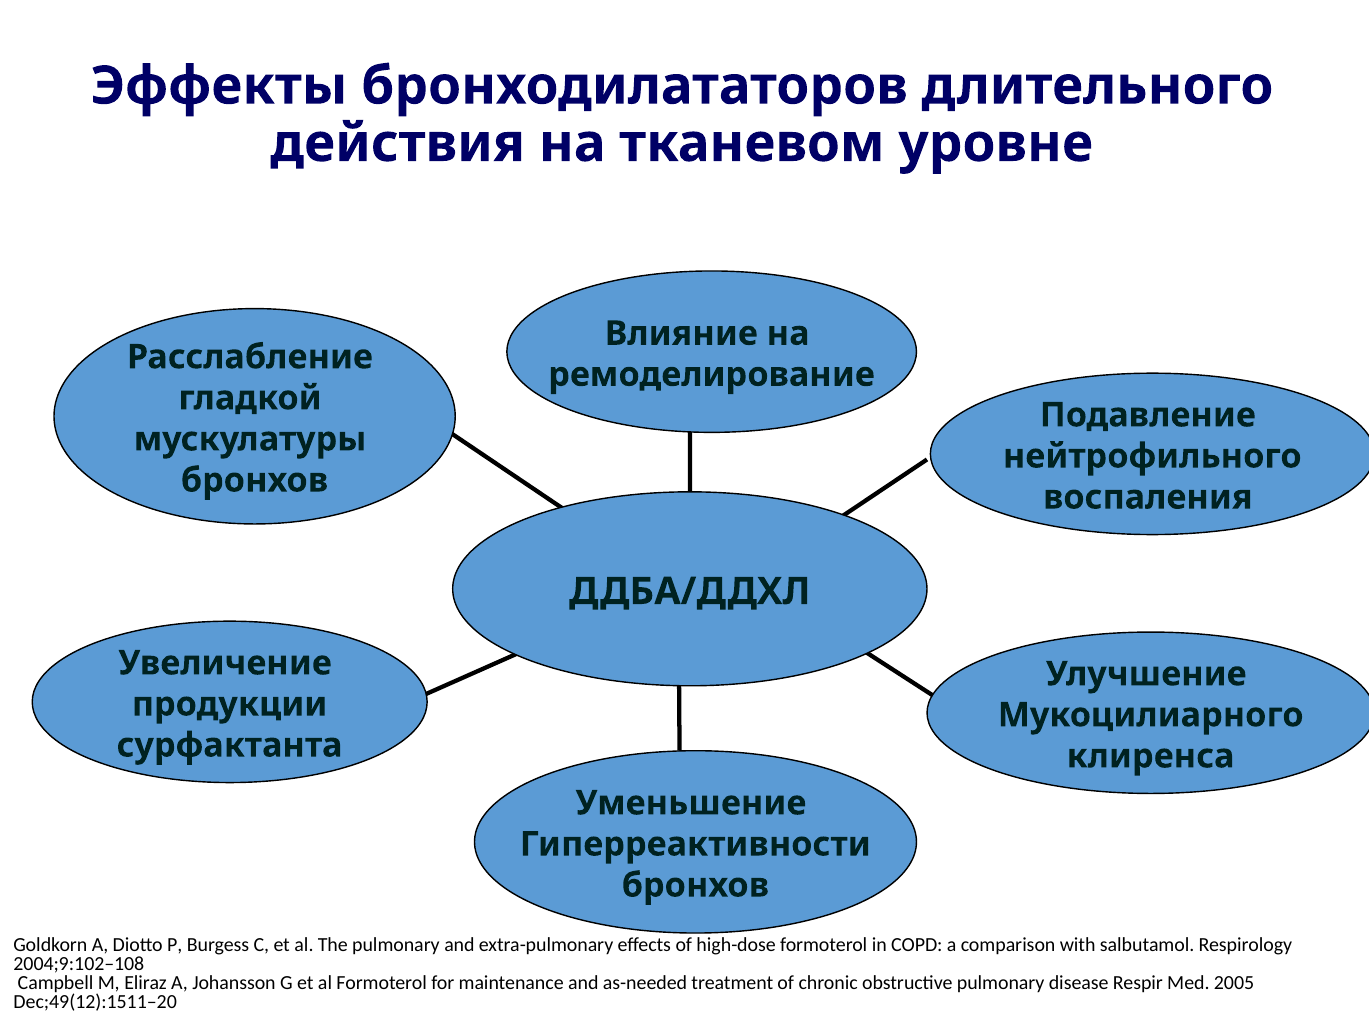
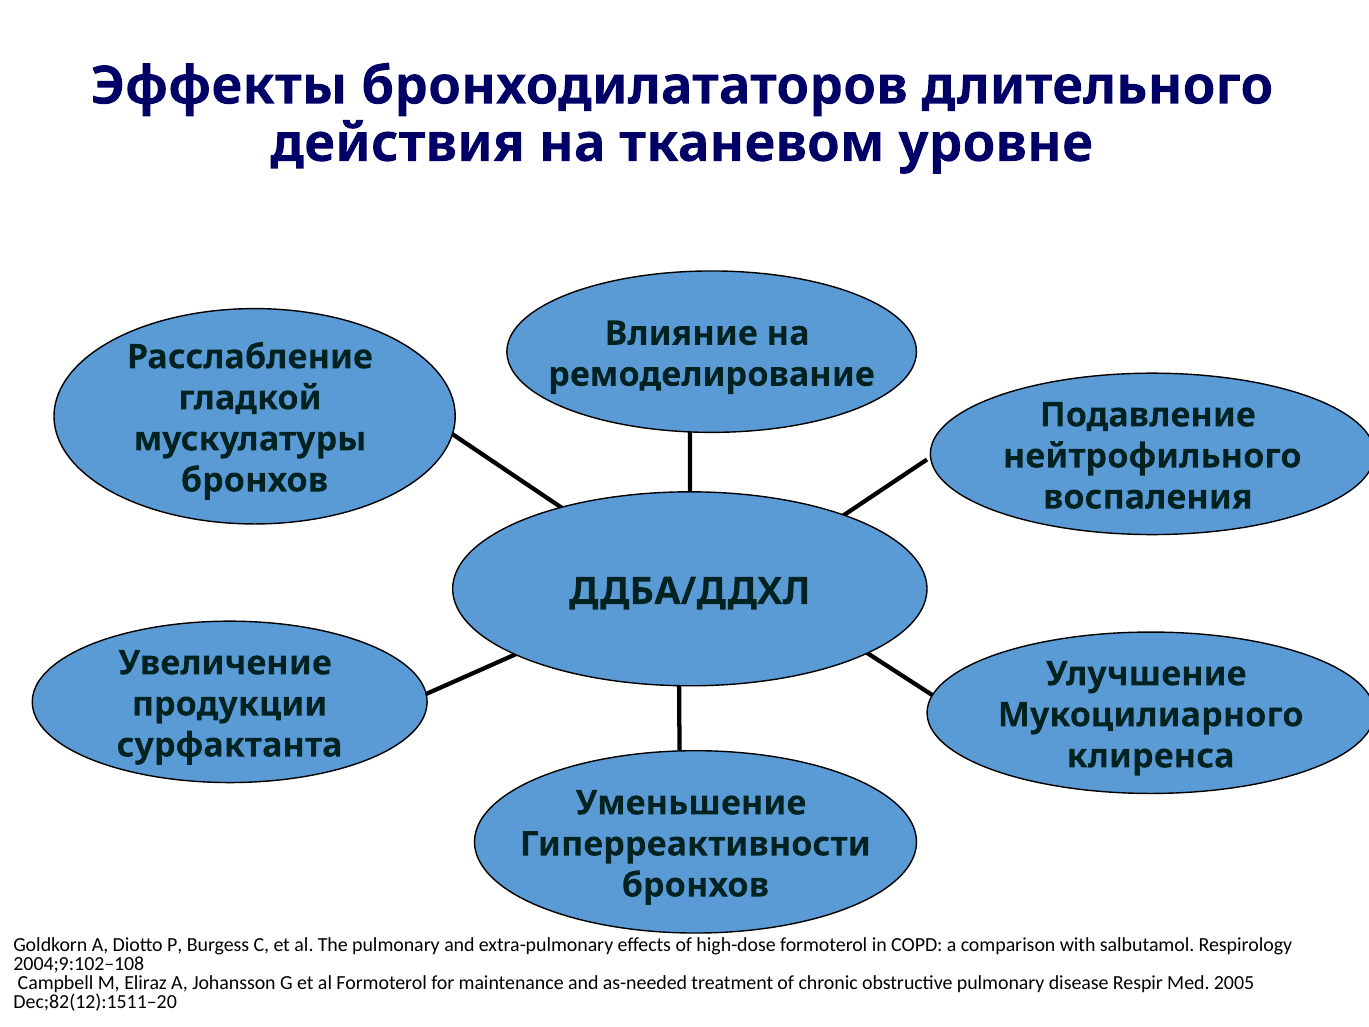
Dec;49(12):1511–20: Dec;49(12):1511–20 -> Dec;82(12):1511–20
